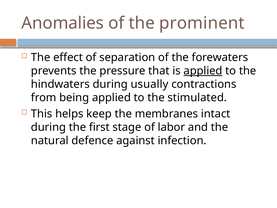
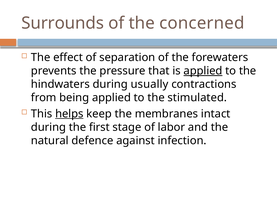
Anomalies: Anomalies -> Surrounds
prominent: prominent -> concerned
helps underline: none -> present
